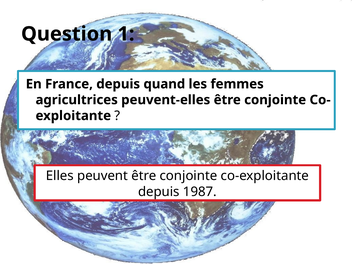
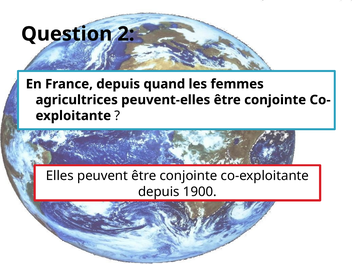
1: 1 -> 2
1987: 1987 -> 1900
